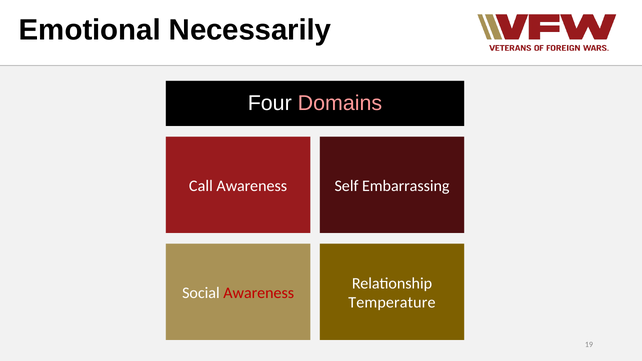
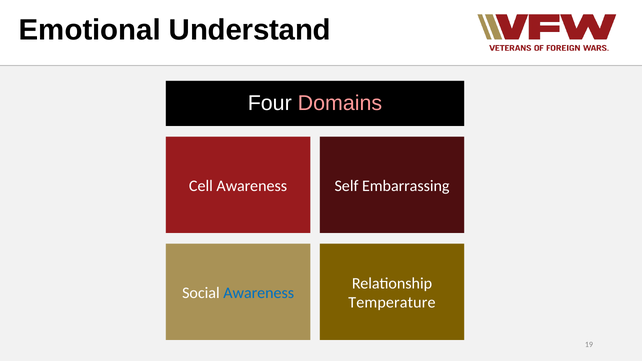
Necessarily: Necessarily -> Understand
Call: Call -> Cell
Awareness at (259, 293) colour: red -> blue
